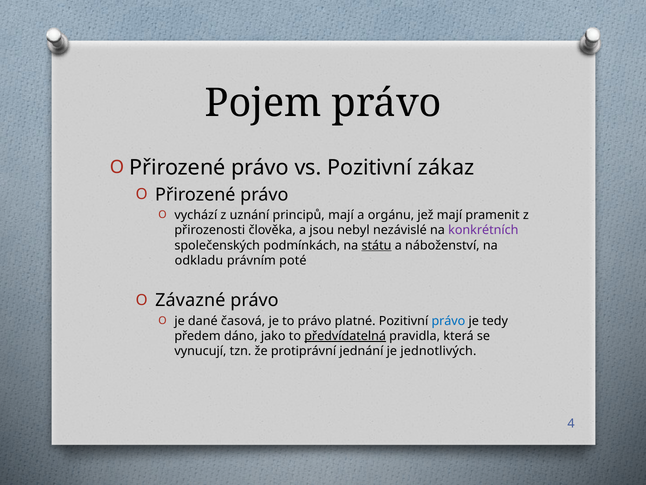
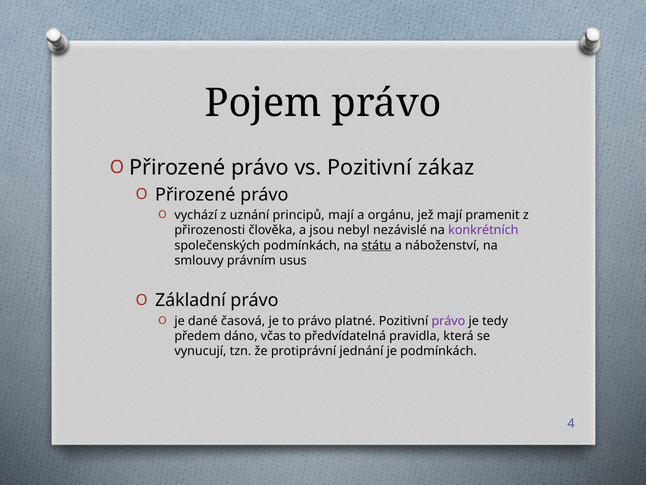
odkladu: odkladu -> smlouvy
poté: poté -> usus
Závazné: Závazné -> Základní
právo at (448, 321) colour: blue -> purple
jako: jako -> včas
předvídatelná underline: present -> none
je jednotlivých: jednotlivých -> podmínkách
